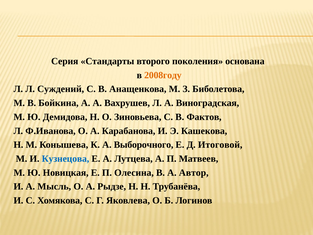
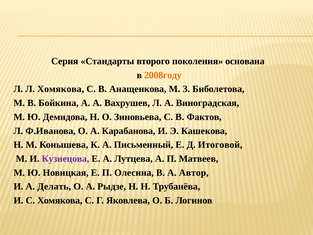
Л Суждений: Суждений -> Хомякова
Выборочного: Выборочного -> Письменный
Кузнецова colour: blue -> purple
Мысль: Мысль -> Делать
